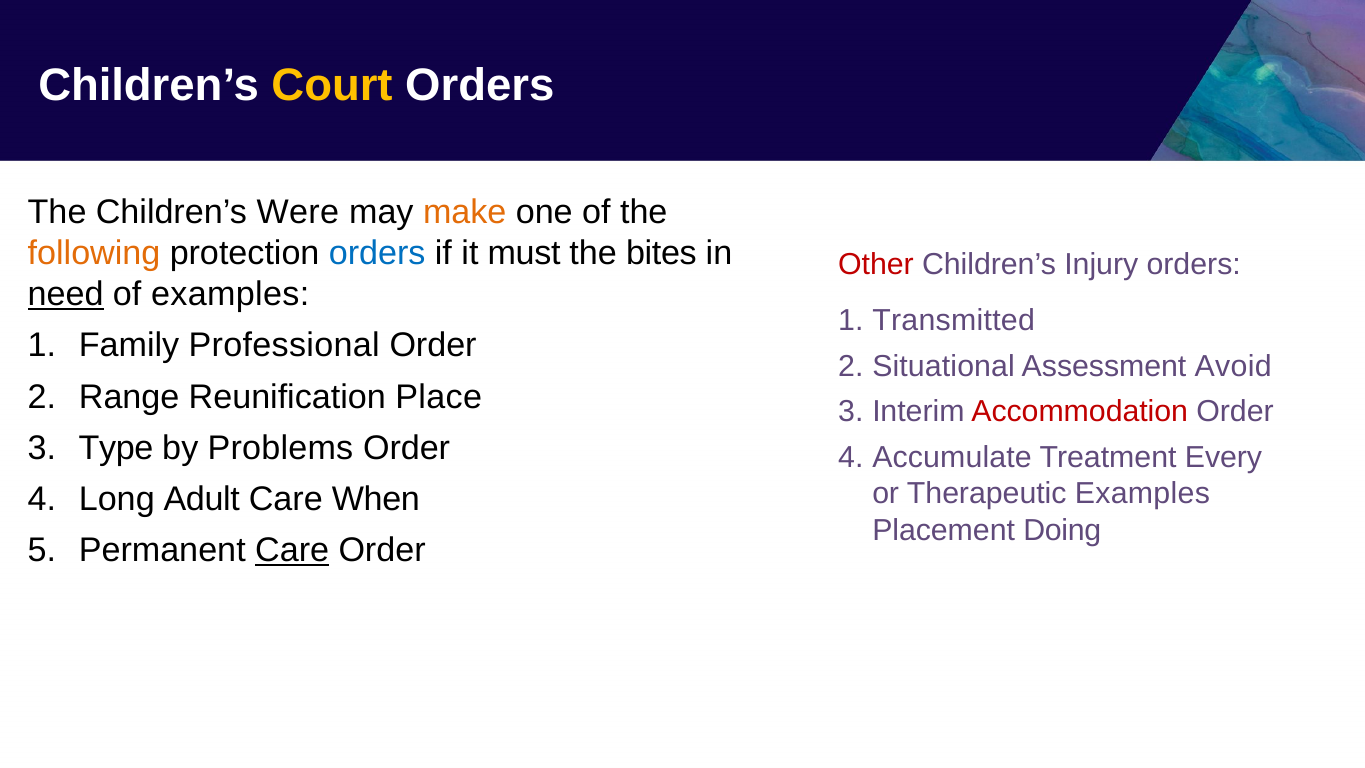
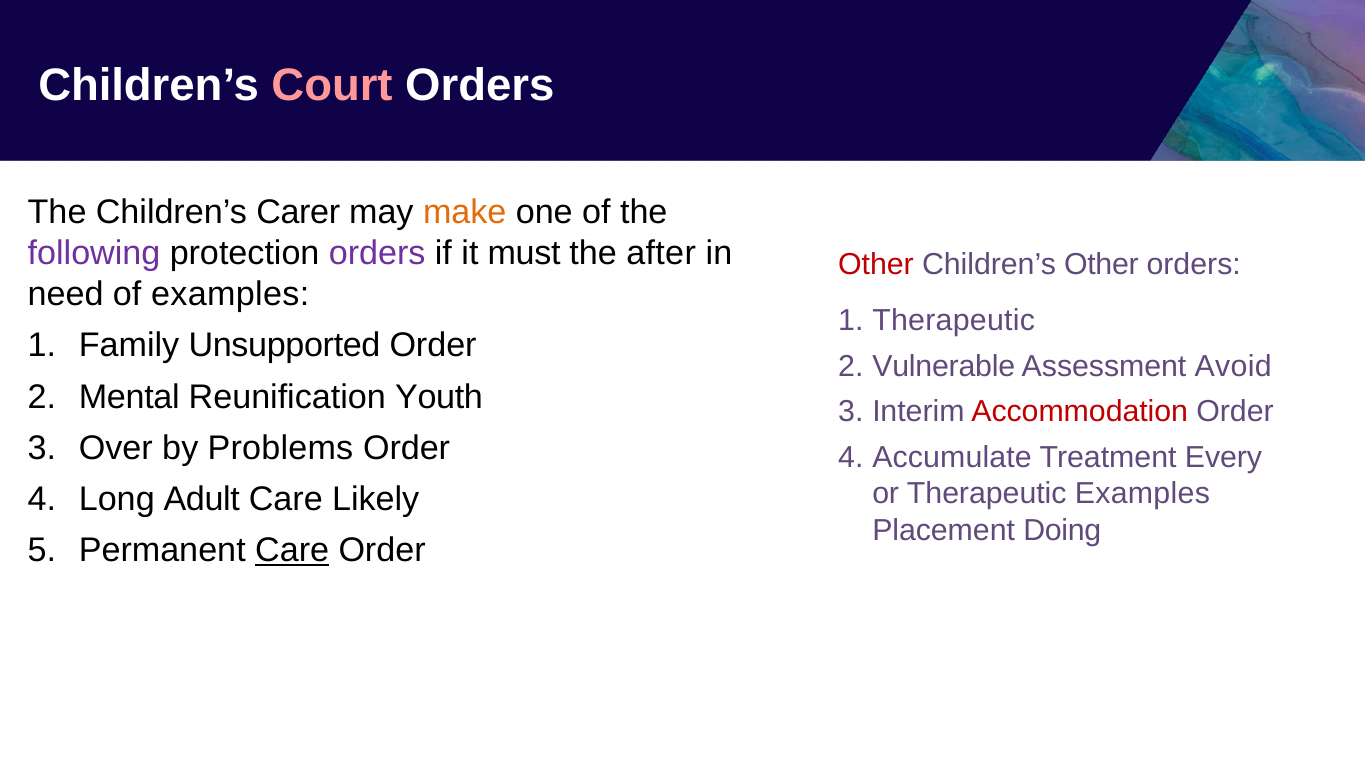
Court colour: yellow -> pink
Were: Were -> Carer
following colour: orange -> purple
orders at (377, 253) colour: blue -> purple
bites: bites -> after
Children’s Injury: Injury -> Other
need underline: present -> none
Transmitted at (954, 321): Transmitted -> Therapeutic
Professional: Professional -> Unsupported
Situational: Situational -> Vulnerable
Range: Range -> Mental
Place: Place -> Youth
Type: Type -> Over
When: When -> Likely
